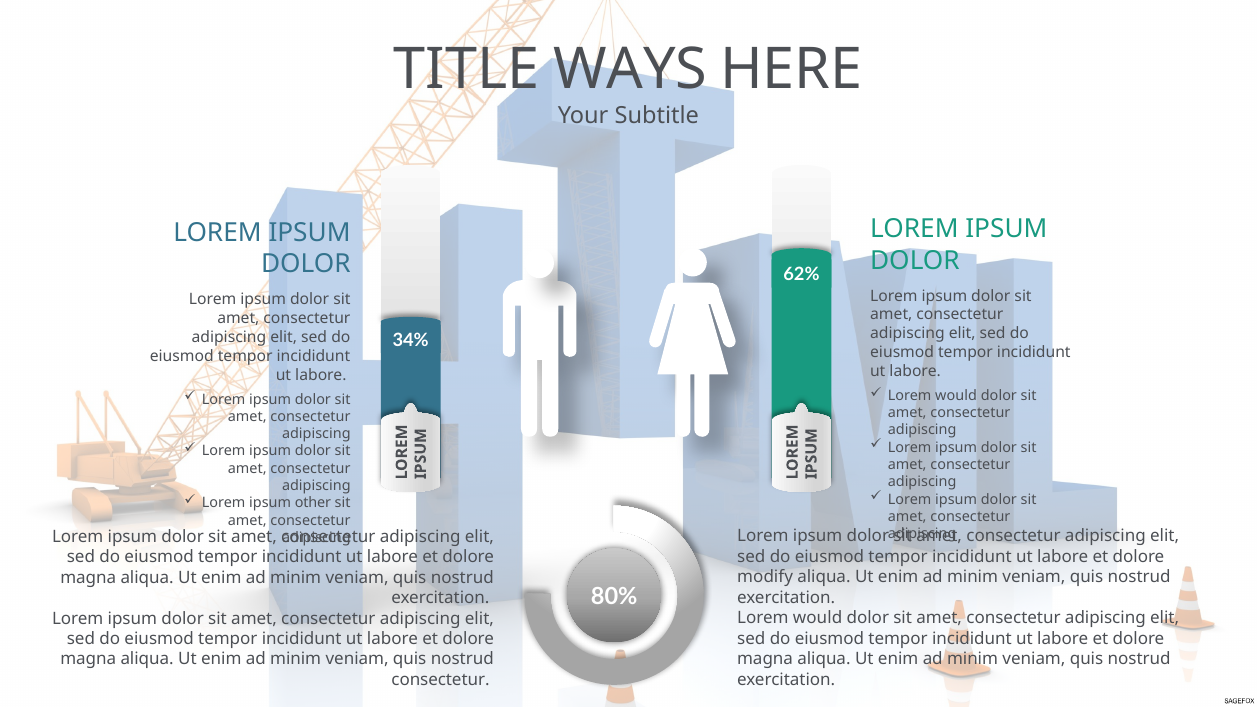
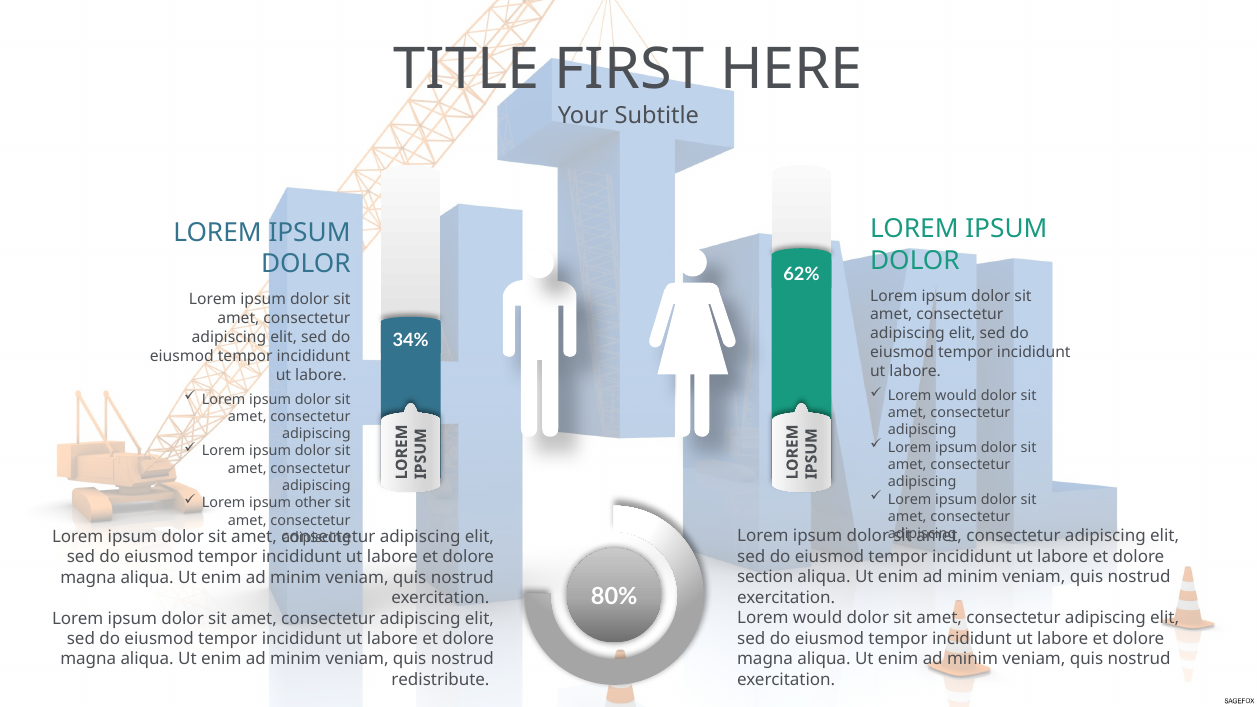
WAYS: WAYS -> FIRST
modify: modify -> section
consectetur at (441, 680): consectetur -> redistribute
